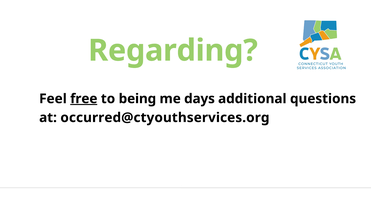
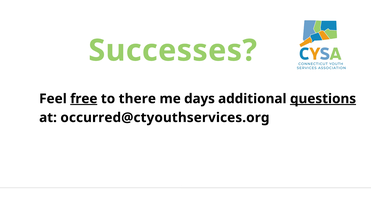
Regarding: Regarding -> Successes
being: being -> there
questions underline: none -> present
